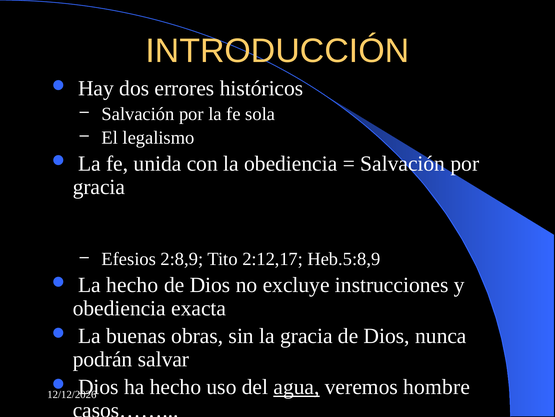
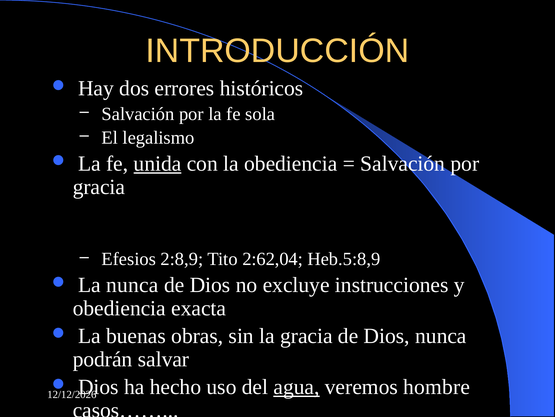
unida underline: none -> present
2:12,17: 2:12,17 -> 2:62,04
La hecho: hecho -> nunca
